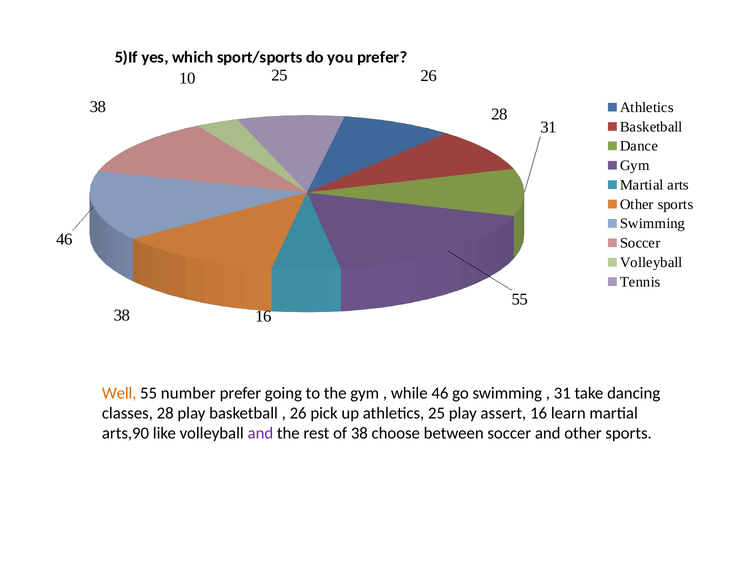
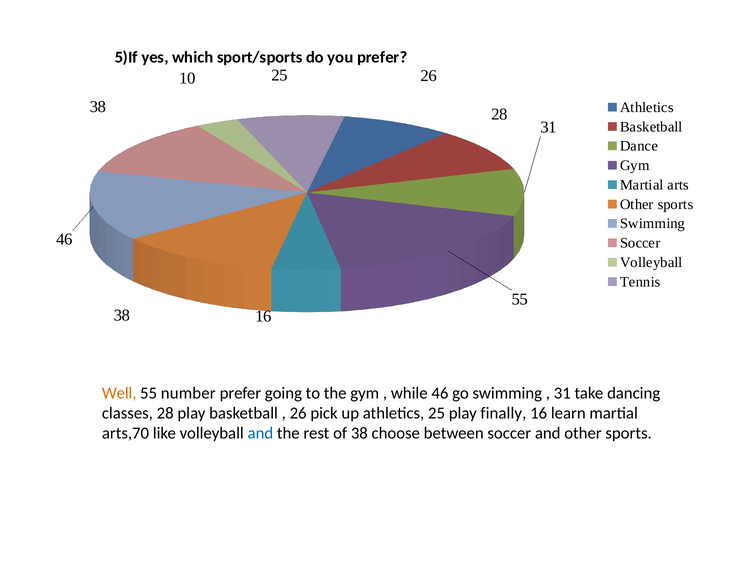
assert: assert -> finally
arts,90: arts,90 -> arts,70
and at (260, 433) colour: purple -> blue
